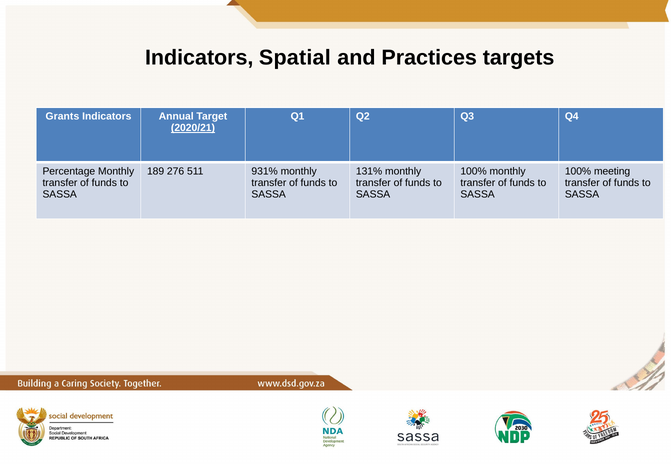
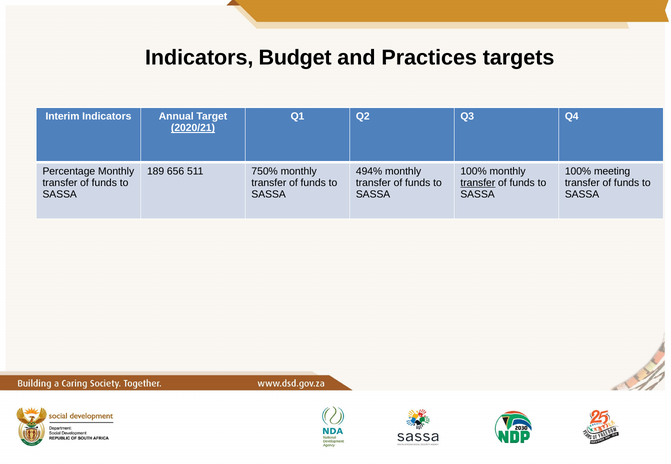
Spatial: Spatial -> Budget
Grants: Grants -> Interim
276: 276 -> 656
931%: 931% -> 750%
131%: 131% -> 494%
transfer at (478, 183) underline: none -> present
